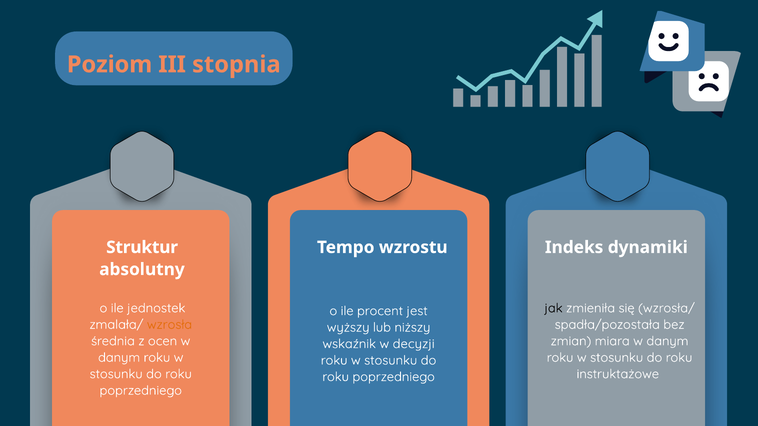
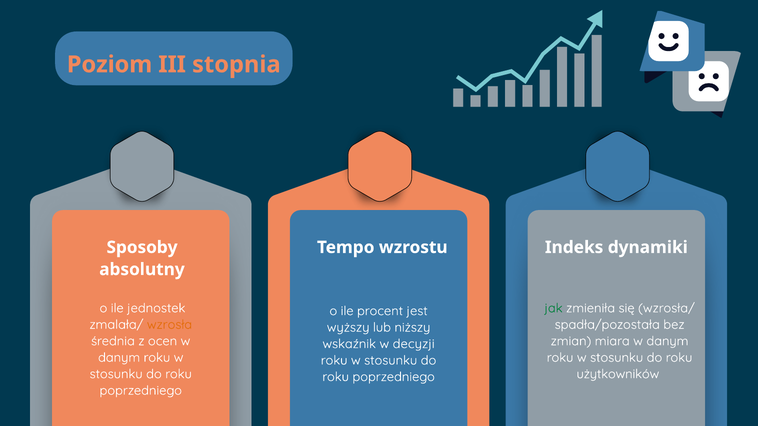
Struktur: Struktur -> Sposoby
jak colour: black -> green
instruktażowe: instruktażowe -> użytkowników
